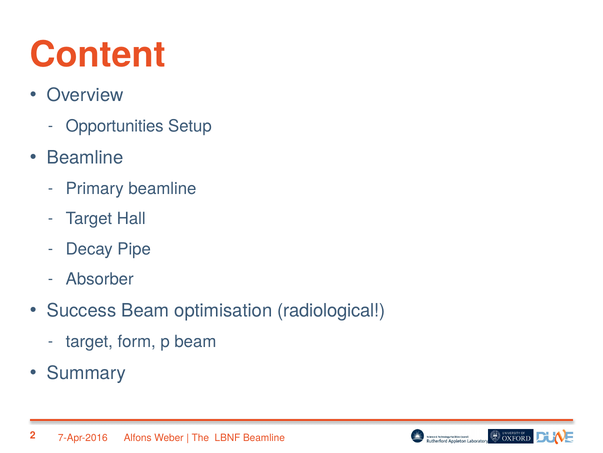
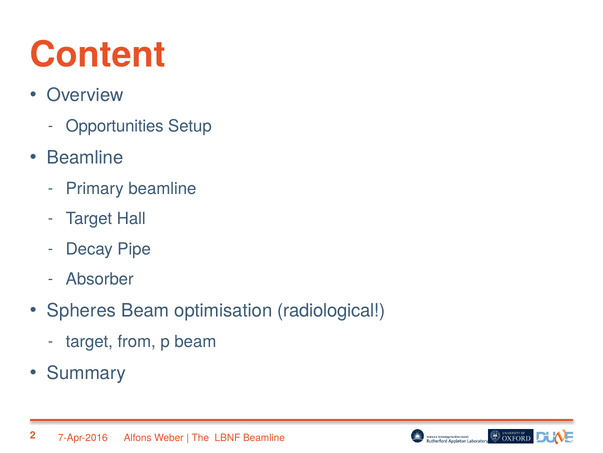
Success: Success -> Spheres
form: form -> from
